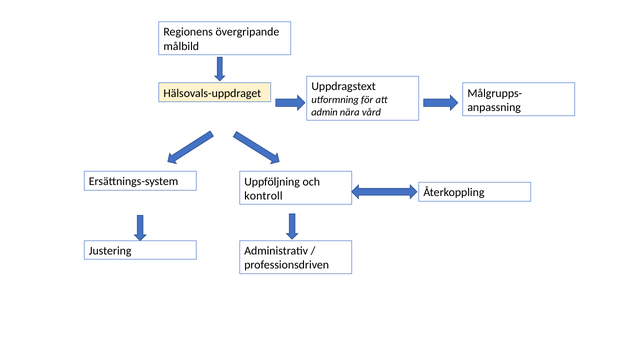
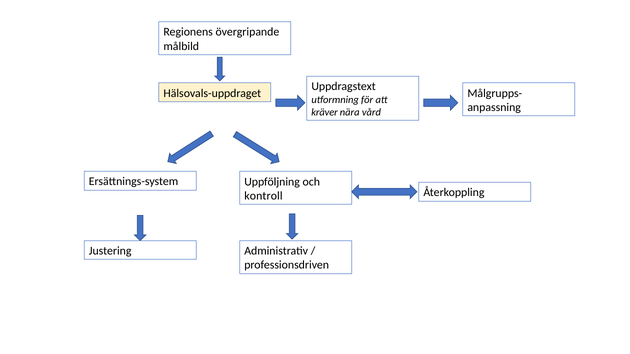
admin: admin -> kräver
